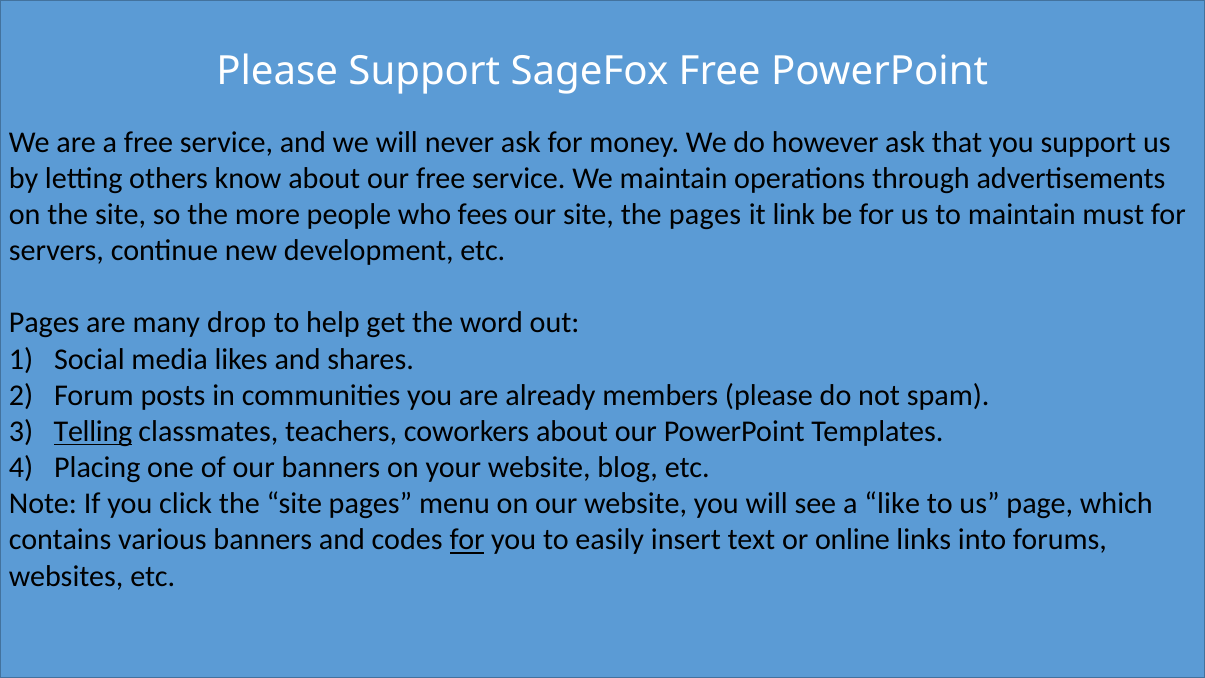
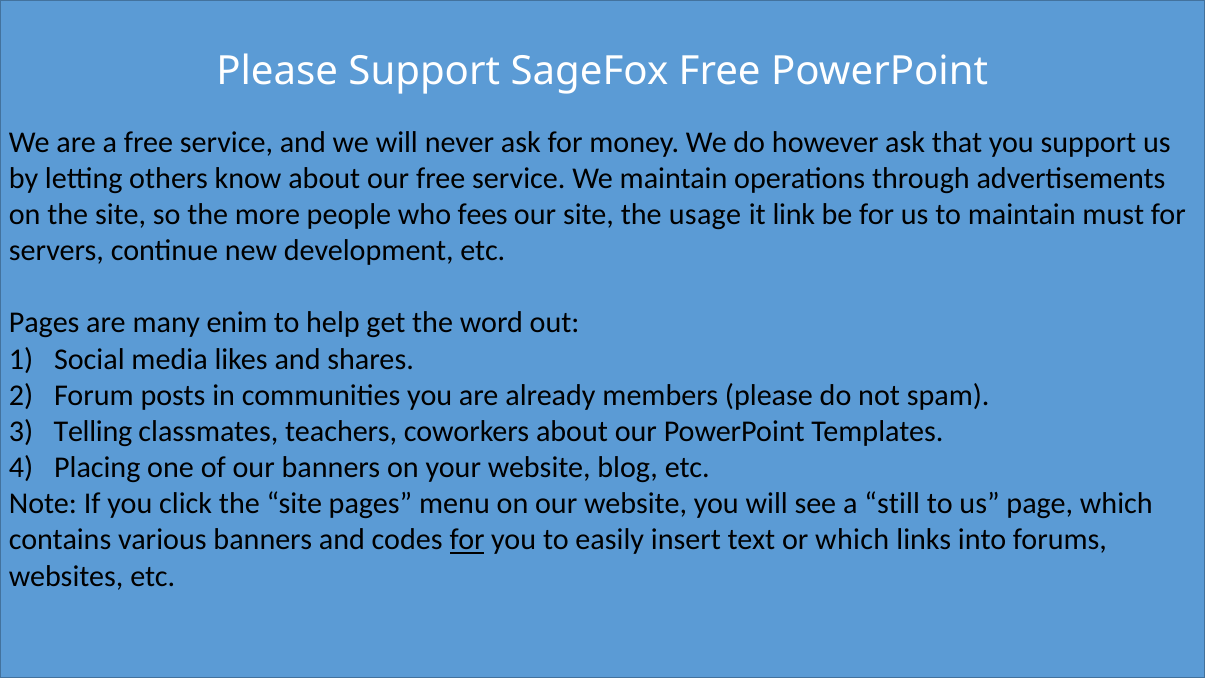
the pages: pages -> usage
drop: drop -> enim
Telling underline: present -> none
like: like -> still
or online: online -> which
